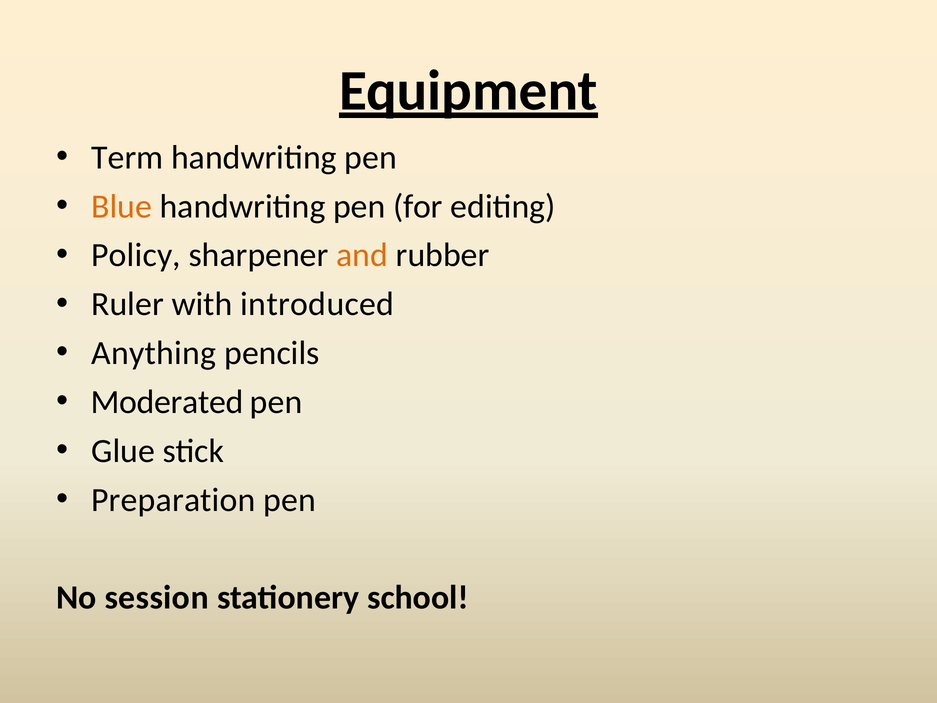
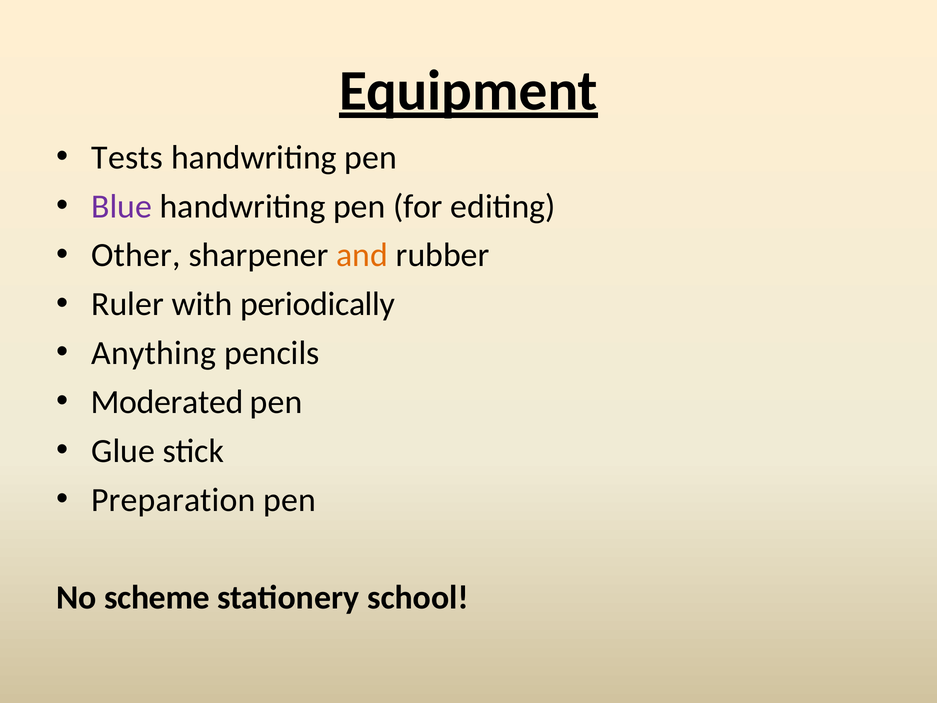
Term: Term -> Tests
Blue colour: orange -> purple
Policy: Policy -> Other
introduced: introduced -> periodically
session: session -> scheme
